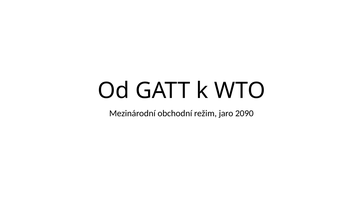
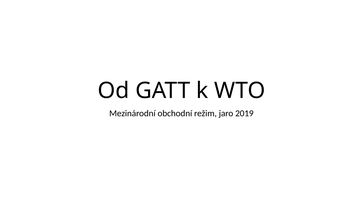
2090: 2090 -> 2019
